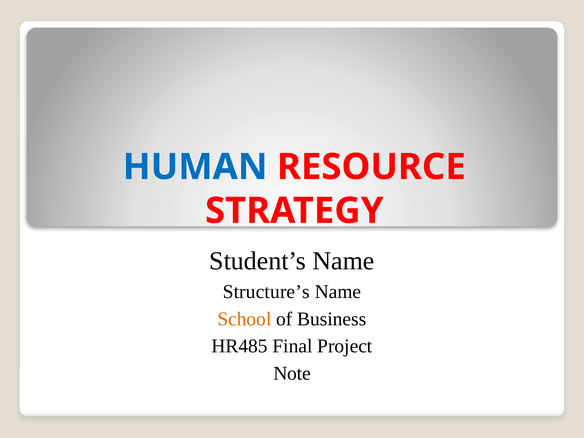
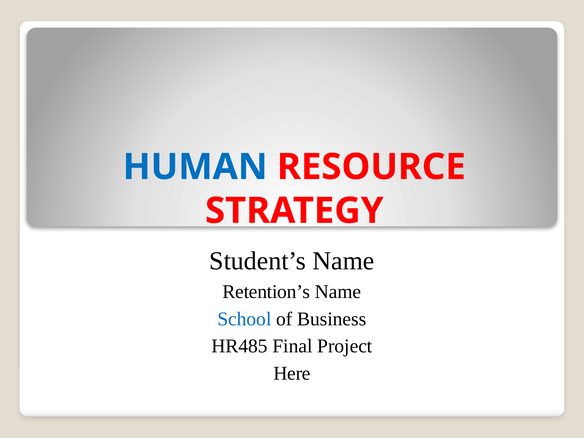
Structure’s: Structure’s -> Retention’s
School colour: orange -> blue
Note: Note -> Here
